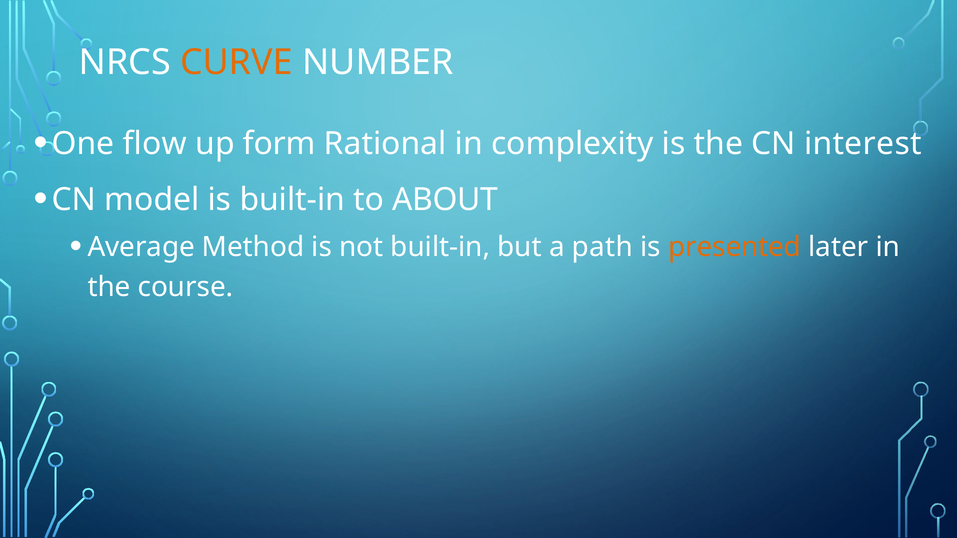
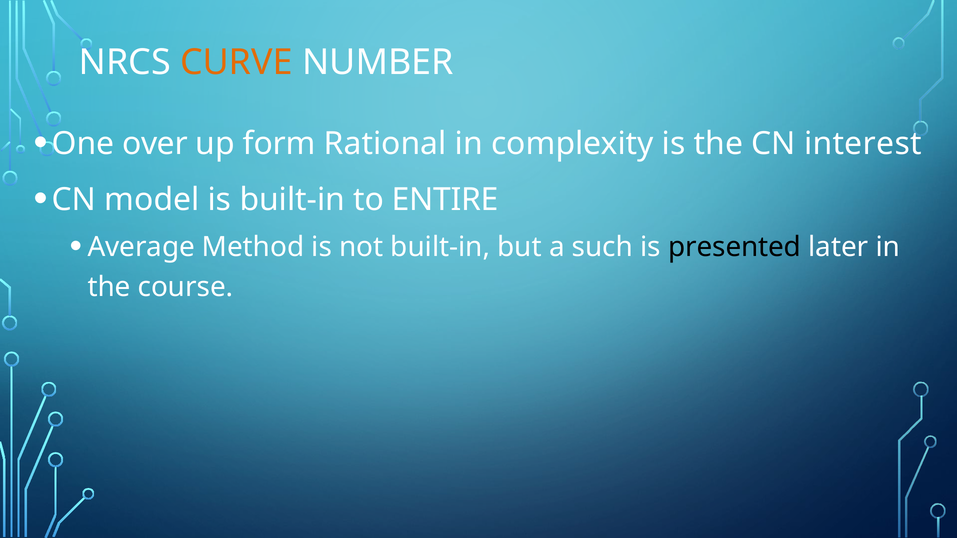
flow: flow -> over
ABOUT: ABOUT -> ENTIRE
path: path -> such
presented colour: orange -> black
